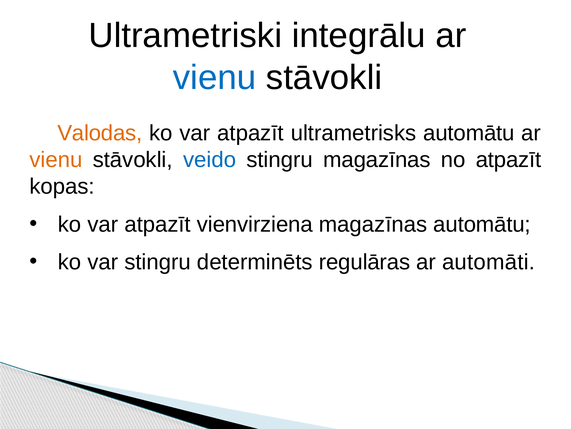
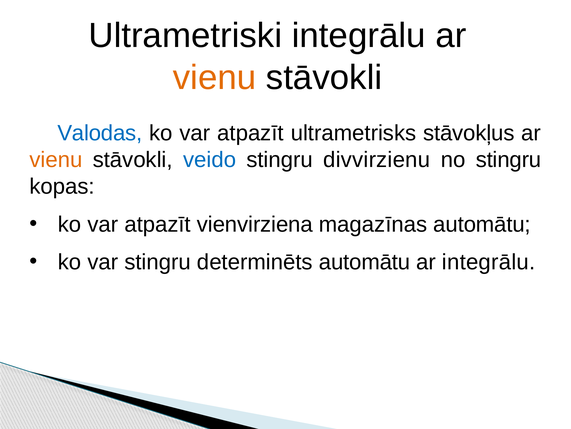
vienu at (215, 78) colour: blue -> orange
Valodas colour: orange -> blue
ultrametrisks automātu: automātu -> stāvokļus
stingru magazīnas: magazīnas -> divvirzienu
no atpazīt: atpazīt -> stingru
determinēts regulāras: regulāras -> automātu
ar automāti: automāti -> integrālu
